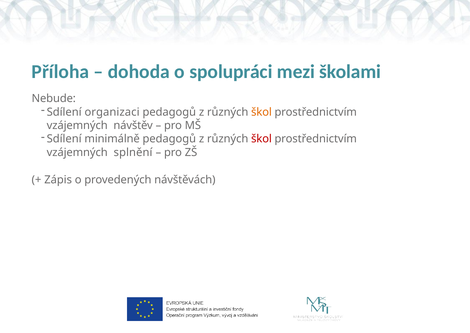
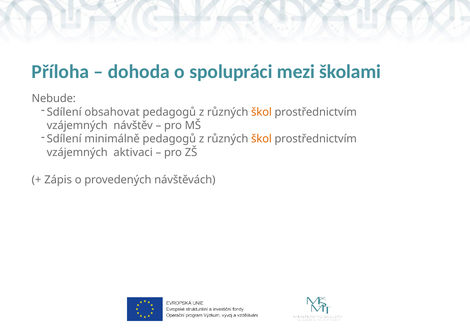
organizaci: organizaci -> obsahovat
škol at (262, 139) colour: red -> orange
splnění: splnění -> aktivaci
